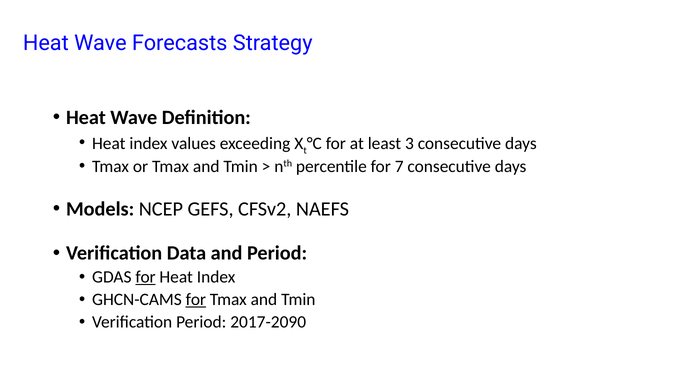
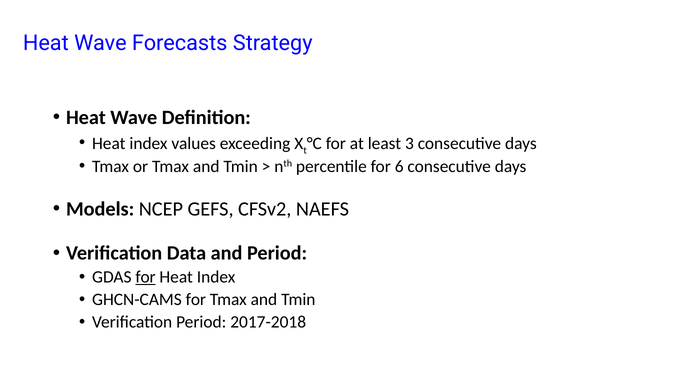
7: 7 -> 6
for at (196, 300) underline: present -> none
2017-2090: 2017-2090 -> 2017-2018
